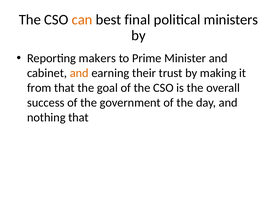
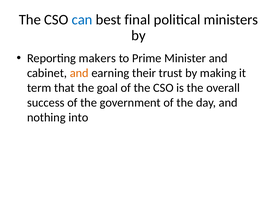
can colour: orange -> blue
from: from -> term
nothing that: that -> into
